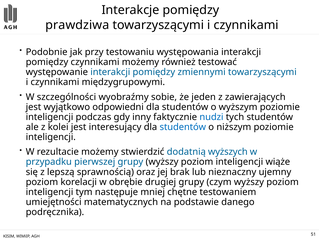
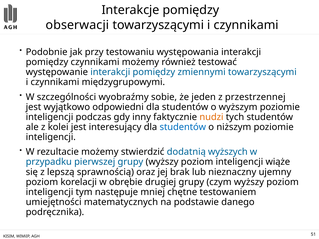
prawdziwa: prawdziwa -> obserwacji
zawierających: zawierających -> przestrzennej
nudzi colour: blue -> orange
